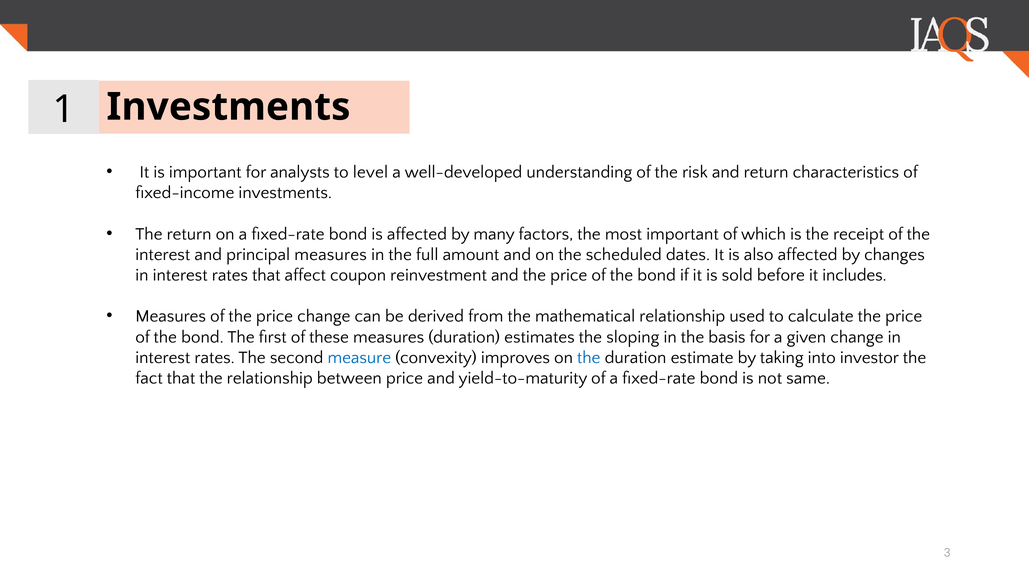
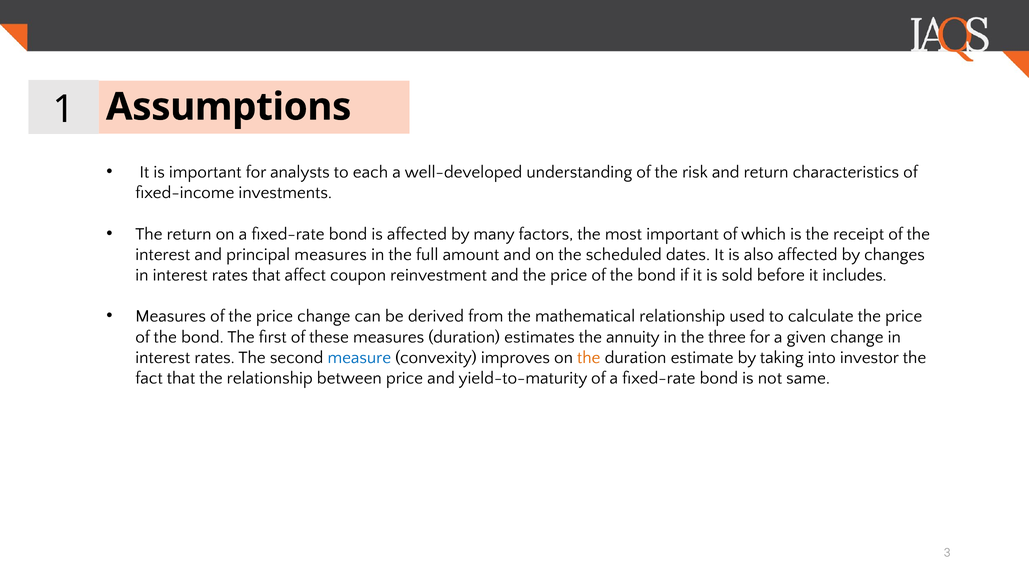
Investments at (228, 107): Investments -> Assumptions
level: level -> each
sloping: sloping -> annuity
basis: basis -> three
the at (589, 357) colour: blue -> orange
